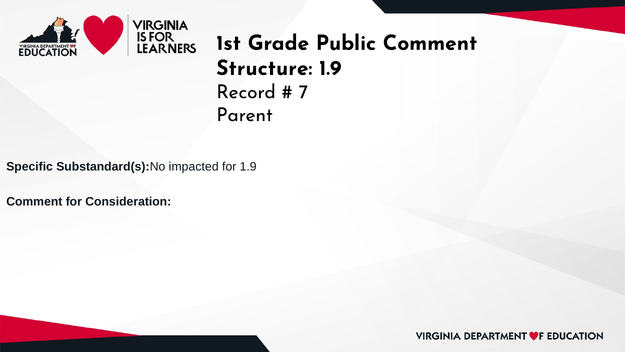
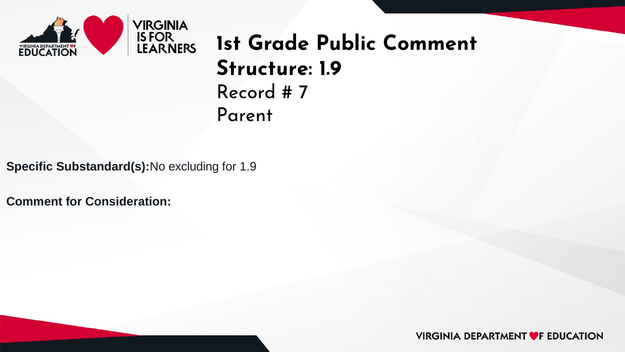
impacted: impacted -> excluding
